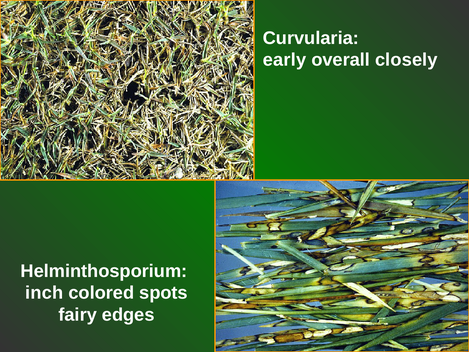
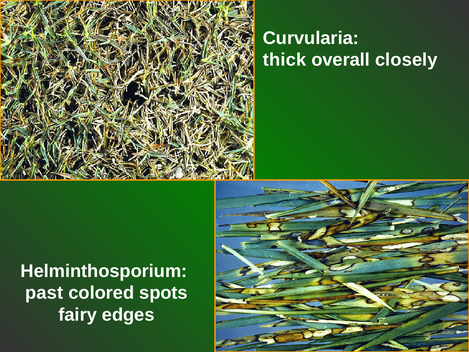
early: early -> thick
inch: inch -> past
